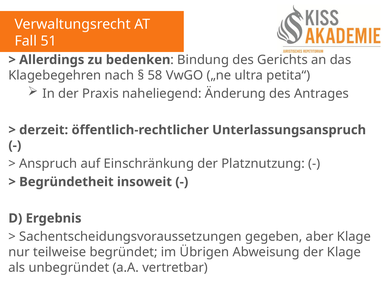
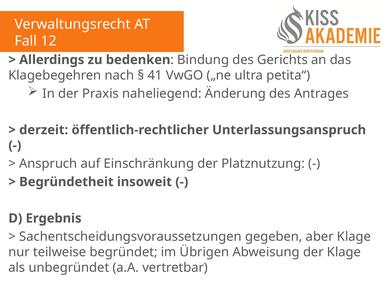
51: 51 -> 12
58: 58 -> 41
